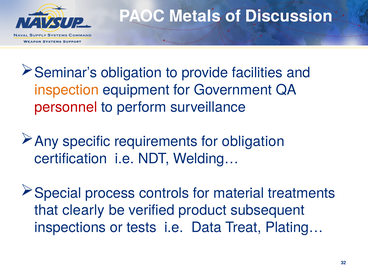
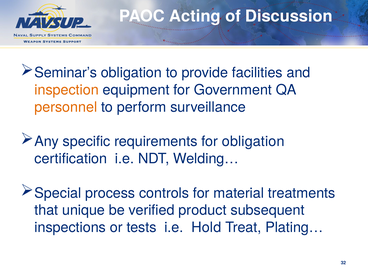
Metals: Metals -> Acting
personnel colour: red -> orange
clearly: clearly -> unique
Data: Data -> Hold
